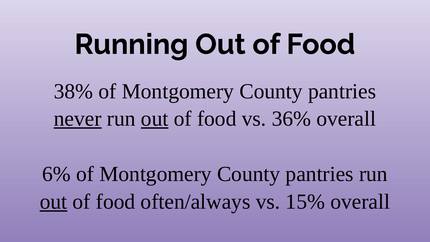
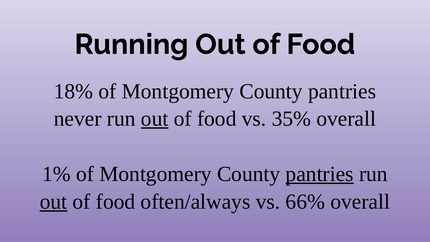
38%: 38% -> 18%
never underline: present -> none
36%: 36% -> 35%
6%: 6% -> 1%
pantries at (320, 174) underline: none -> present
15%: 15% -> 66%
